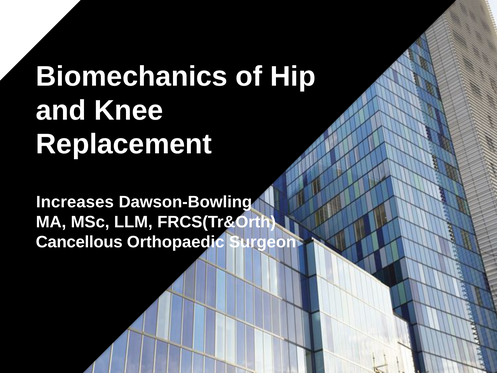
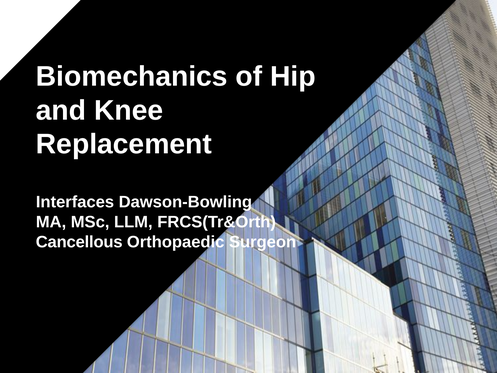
Increases: Increases -> Interfaces
